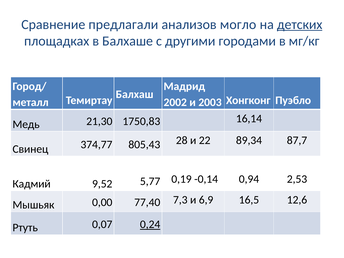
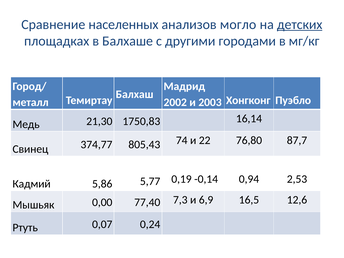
предлагали: предлагали -> населенных
28: 28 -> 74
89,34: 89,34 -> 76,80
9,52: 9,52 -> 5,86
0,24 underline: present -> none
